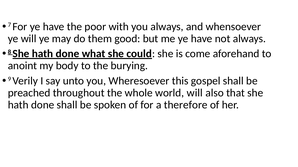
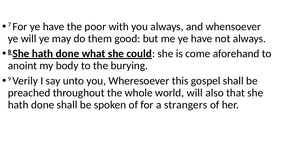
therefore: therefore -> strangers
